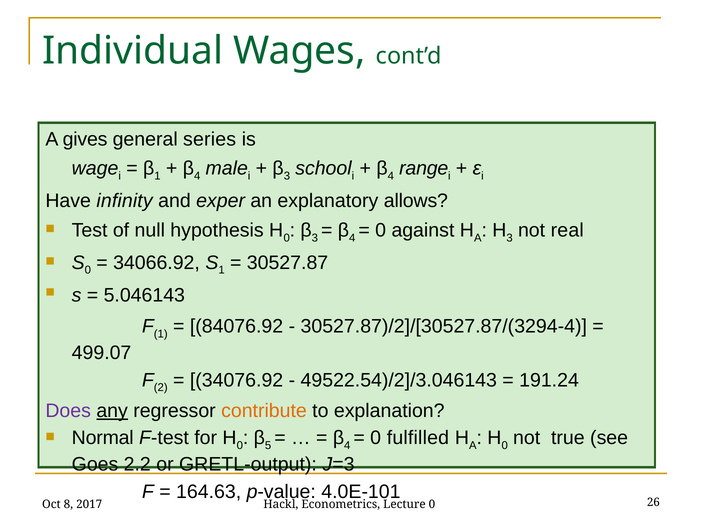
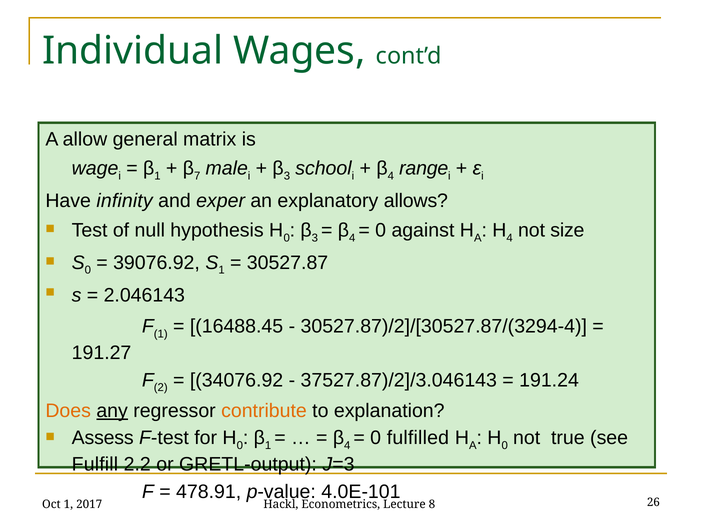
gives: gives -> allow
series: series -> matrix
4 at (197, 176): 4 -> 7
3 at (510, 238): 3 -> 4
real: real -> size
34066.92: 34066.92 -> 39076.92
5.046143: 5.046143 -> 2.046143
84076.92: 84076.92 -> 16488.45
499.07: 499.07 -> 191.27
49522.54)/2]/3.046143: 49522.54)/2]/3.046143 -> 37527.87)/2]/3.046143
Does colour: purple -> orange
Normal: Normal -> Assess
5 at (268, 446): 5 -> 1
Goes: Goes -> Fulfill
164.63: 164.63 -> 478.91
Oct 8: 8 -> 1
Lecture 0: 0 -> 8
